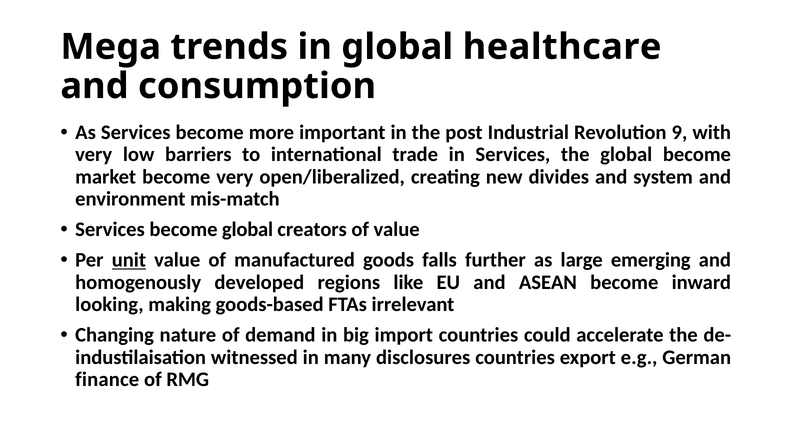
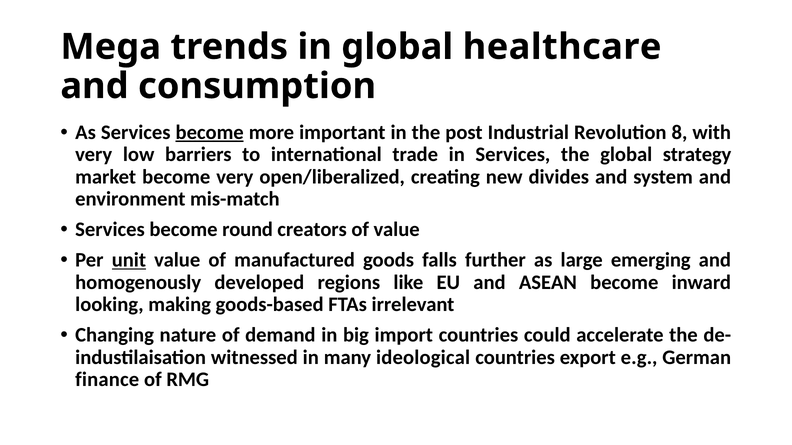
become at (210, 133) underline: none -> present
9: 9 -> 8
global become: become -> strategy
become global: global -> round
disclosures: disclosures -> ideological
